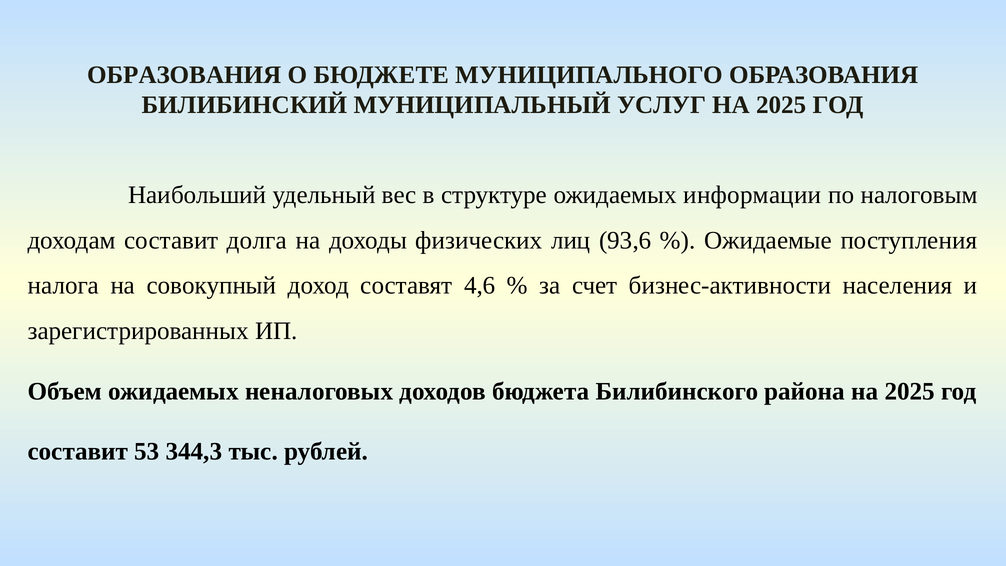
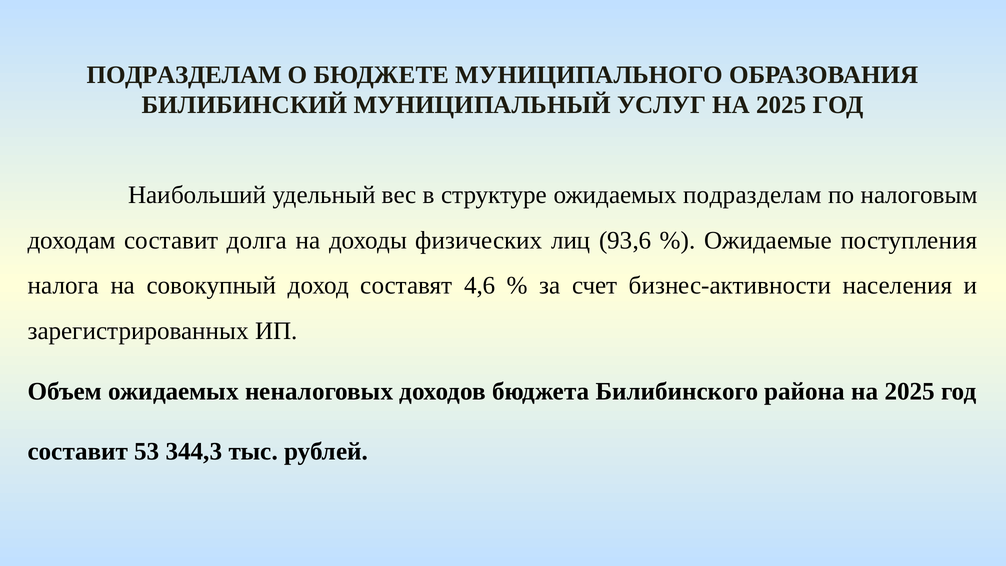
ОБРАЗОВАНИЯ at (184, 75): ОБРАЗОВАНИЯ -> ПОДРАЗДЕЛАМ
ожидаемых информации: информации -> подразделам
